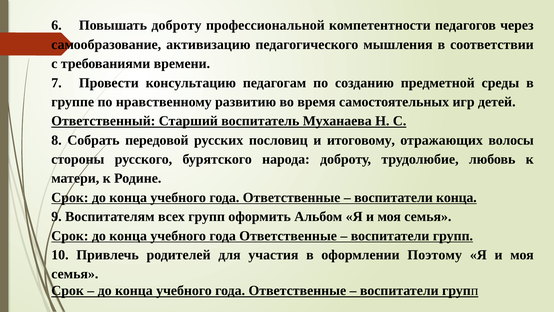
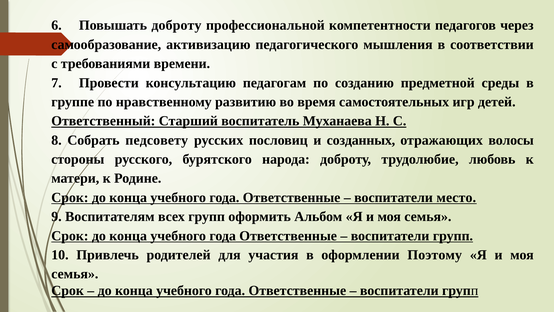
передовой: передовой -> педсовету
итоговому: итоговому -> созданных
воспитатели конца: конца -> место
